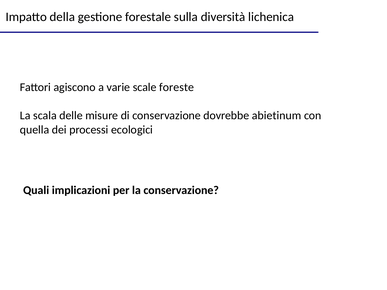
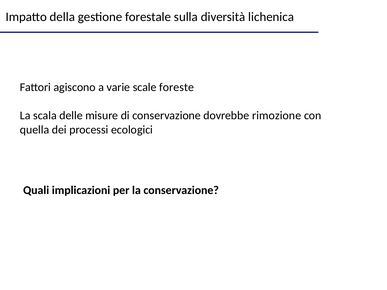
abietinum: abietinum -> rimozione
